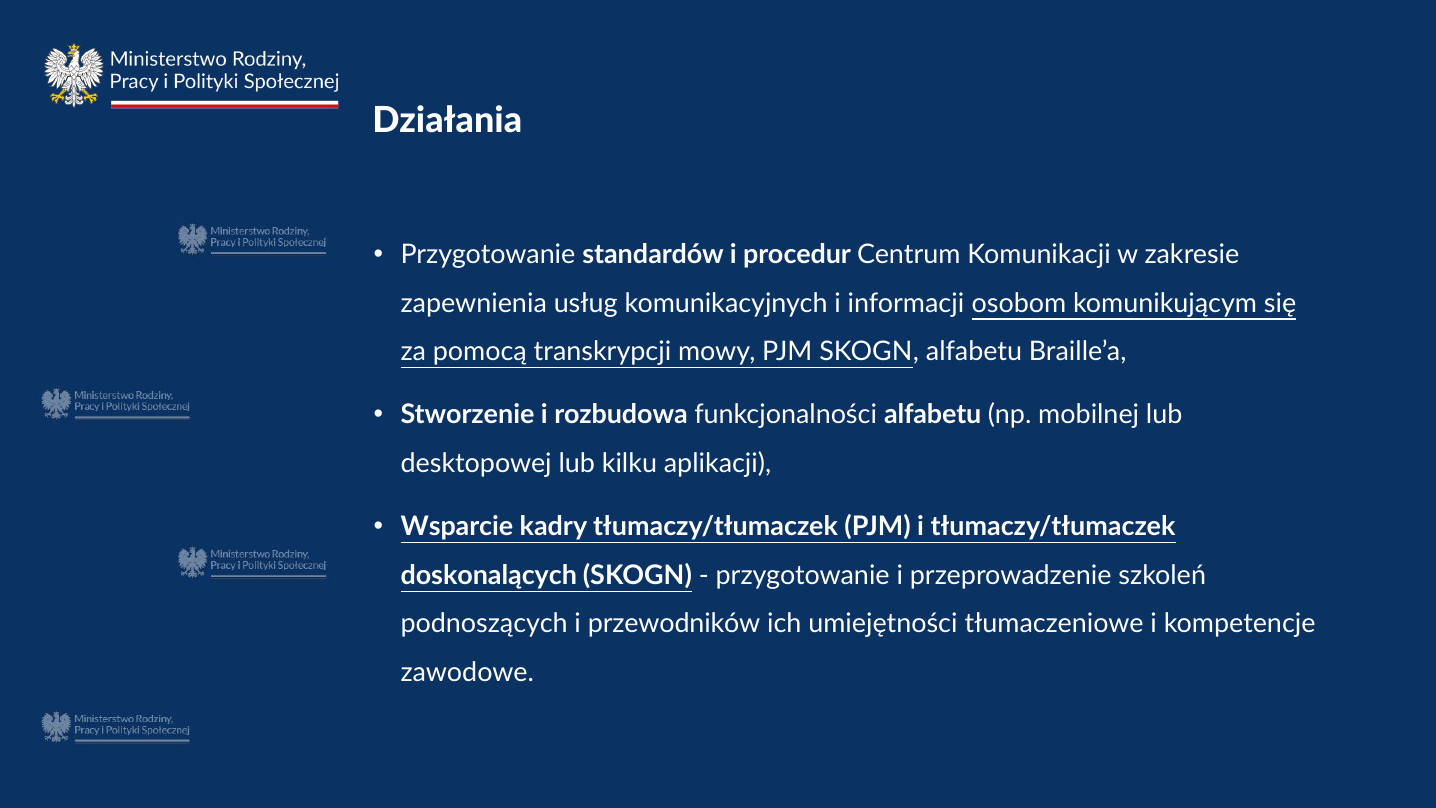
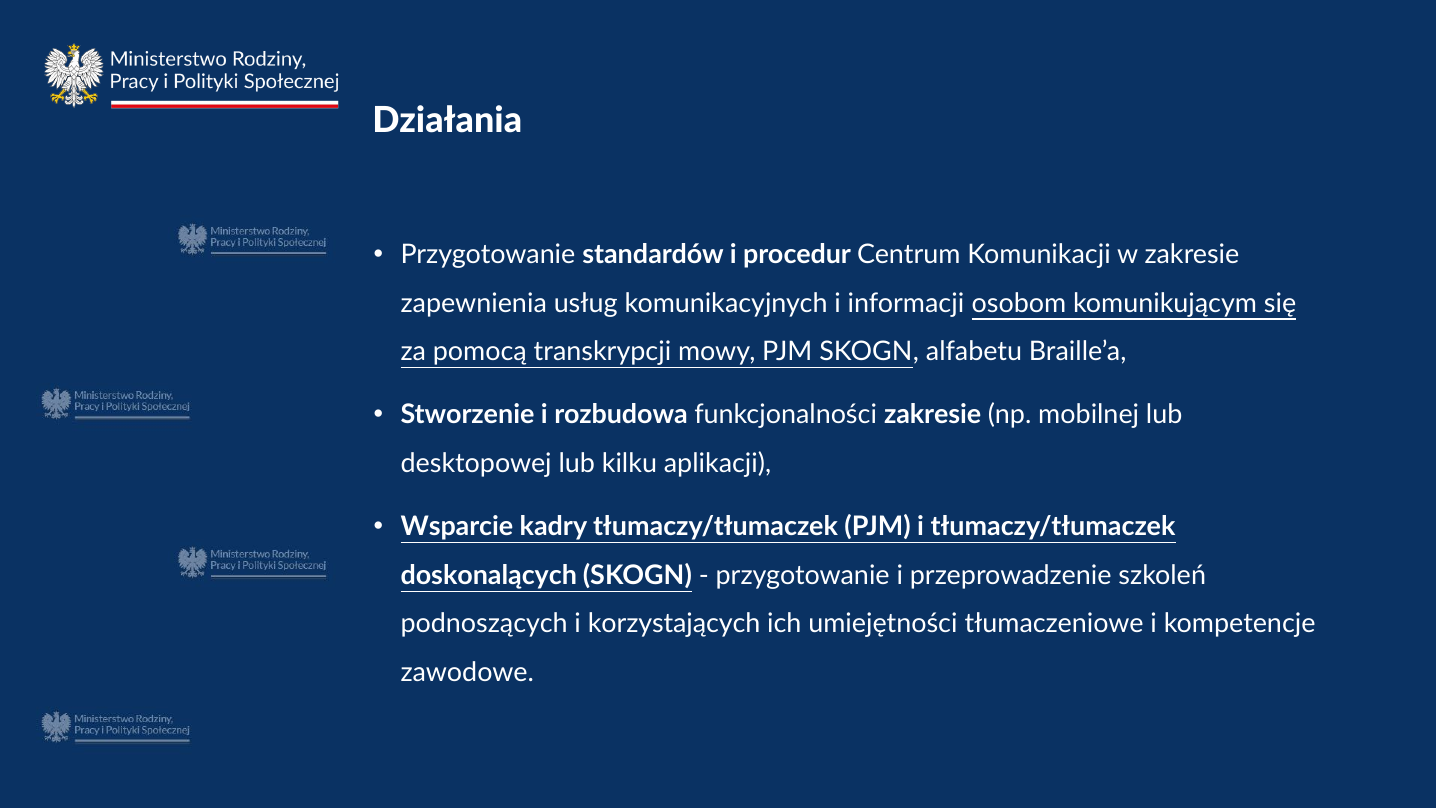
funkcjonalności alfabetu: alfabetu -> zakresie
przewodników: przewodników -> korzystających
